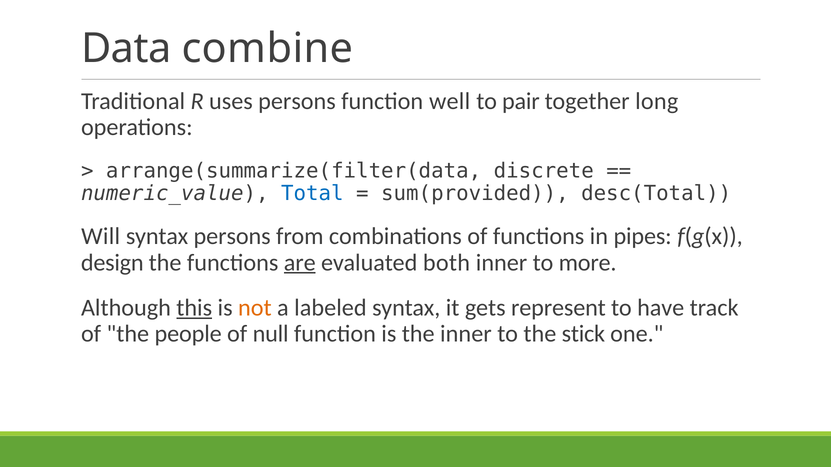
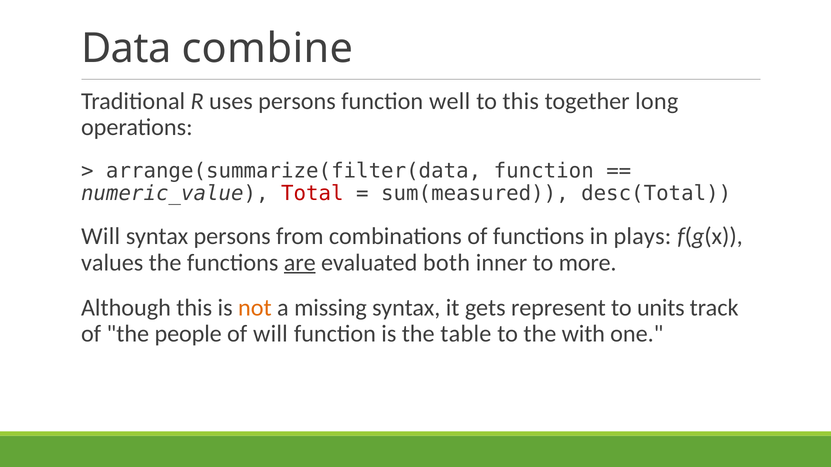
to pair: pair -> this
arrange(summarize(filter(data discrete: discrete -> function
Total colour: blue -> red
sum(provided: sum(provided -> sum(measured
pipes: pipes -> plays
design: design -> values
this at (194, 308) underline: present -> none
labeled: labeled -> missing
have: have -> units
of null: null -> will
the inner: inner -> table
stick: stick -> with
